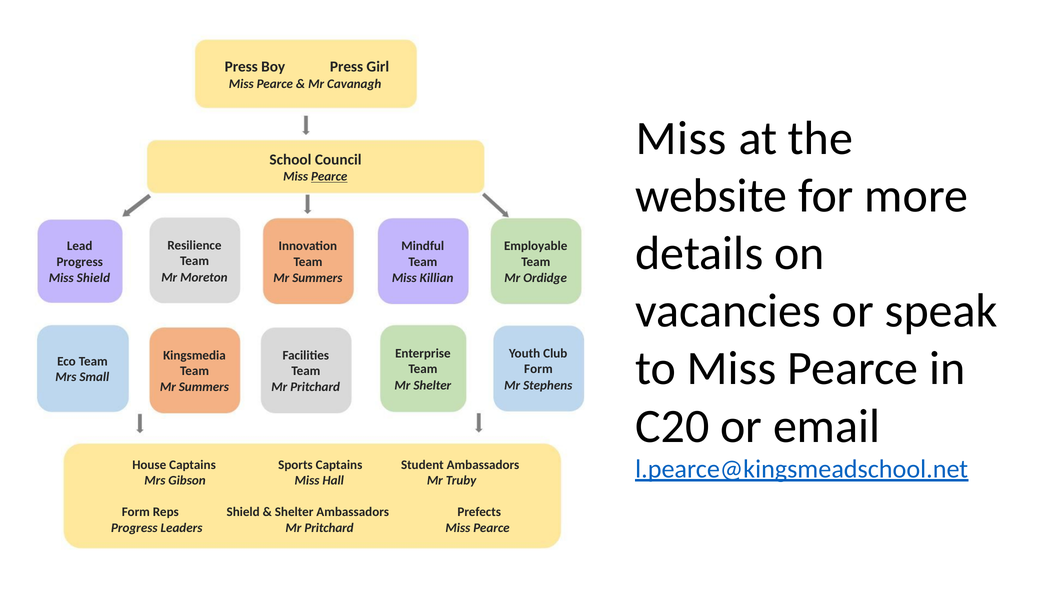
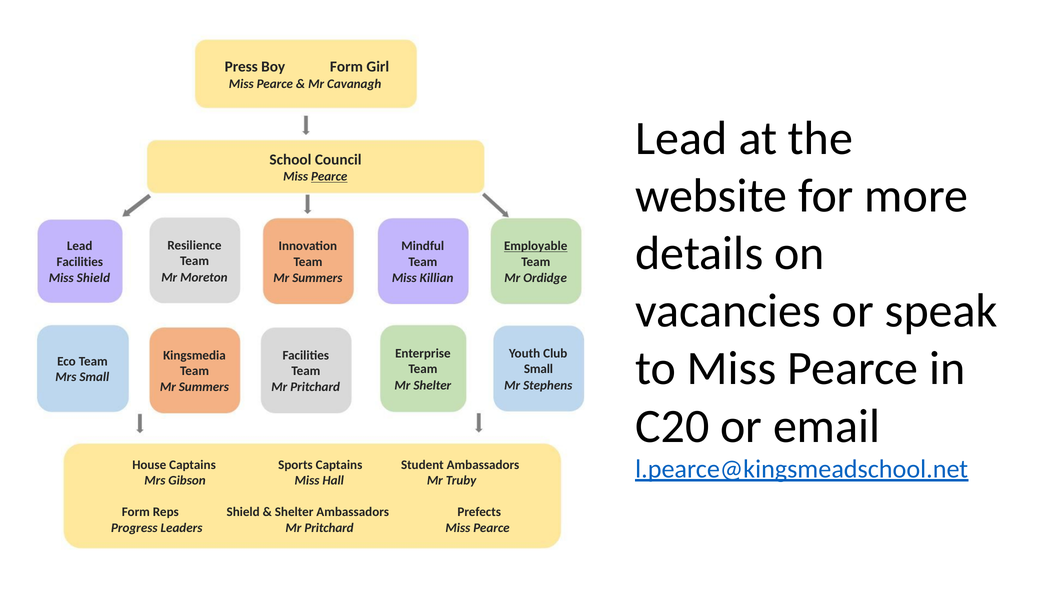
Boy Press: Press -> Form
Miss at (681, 138): Miss -> Lead
Employable underline: none -> present
Progress at (80, 262): Progress -> Facilities
Form at (538, 369): Form -> Small
